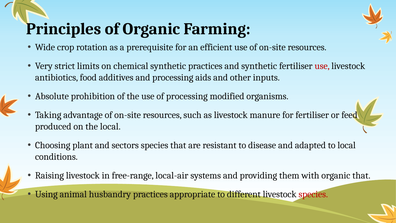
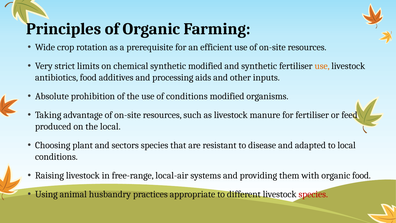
synthetic practices: practices -> modified
use at (322, 66) colour: red -> orange
of processing: processing -> conditions
organic that: that -> food
